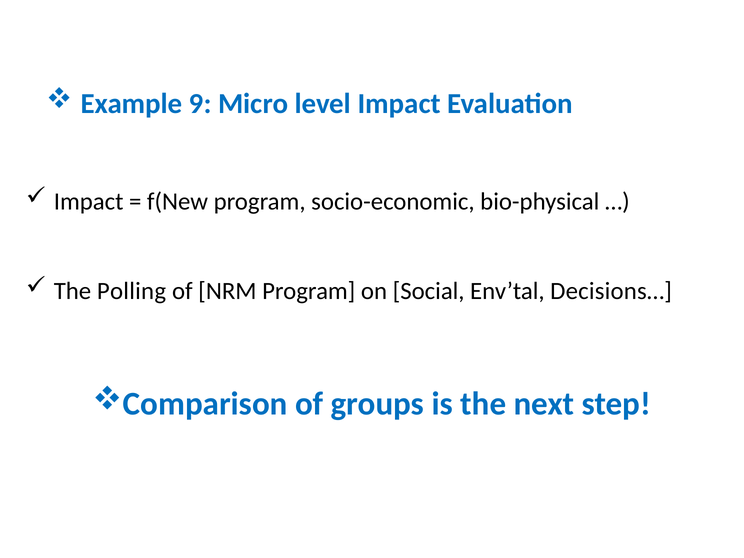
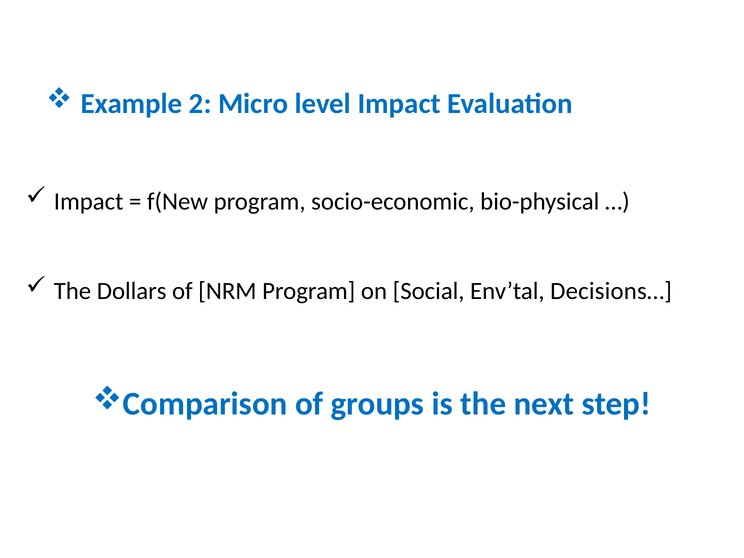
9: 9 -> 2
Polling: Polling -> Dollars
